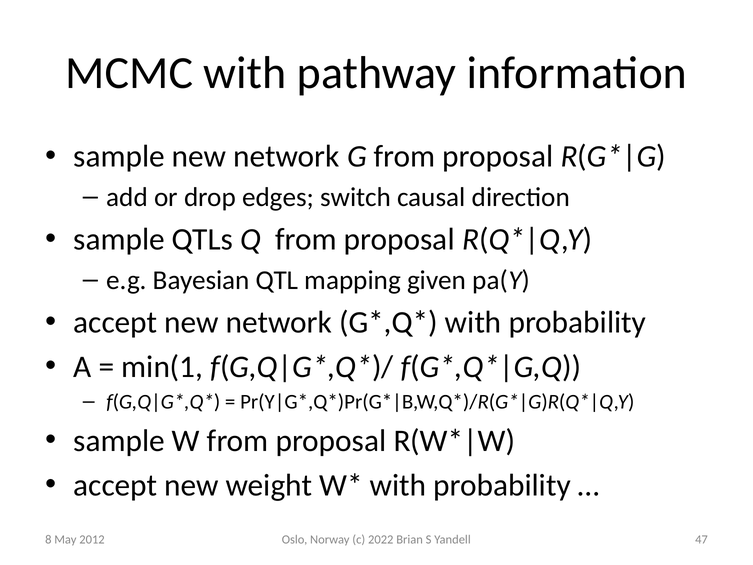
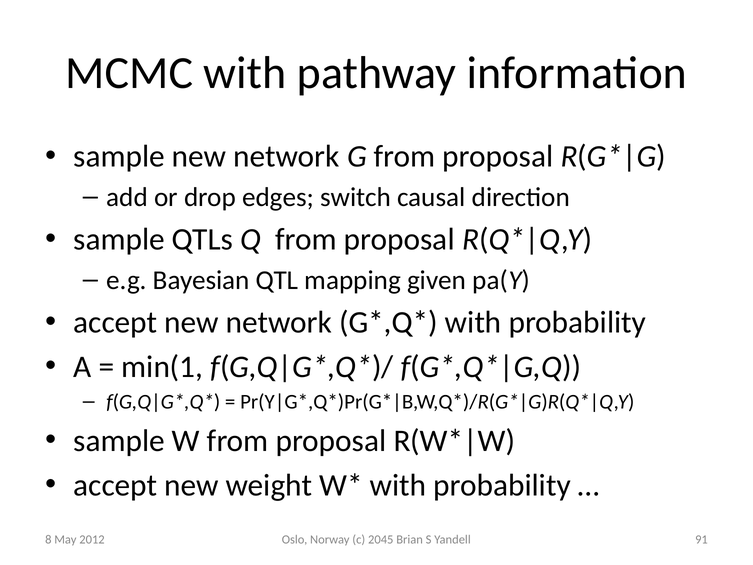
2022: 2022 -> 2045
47: 47 -> 91
